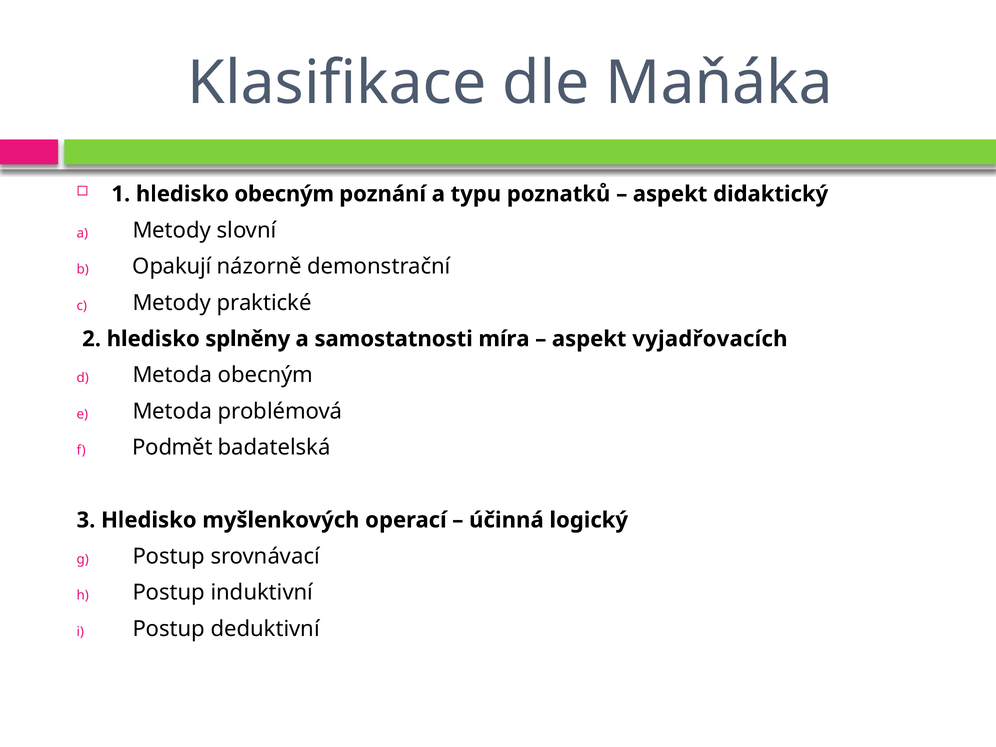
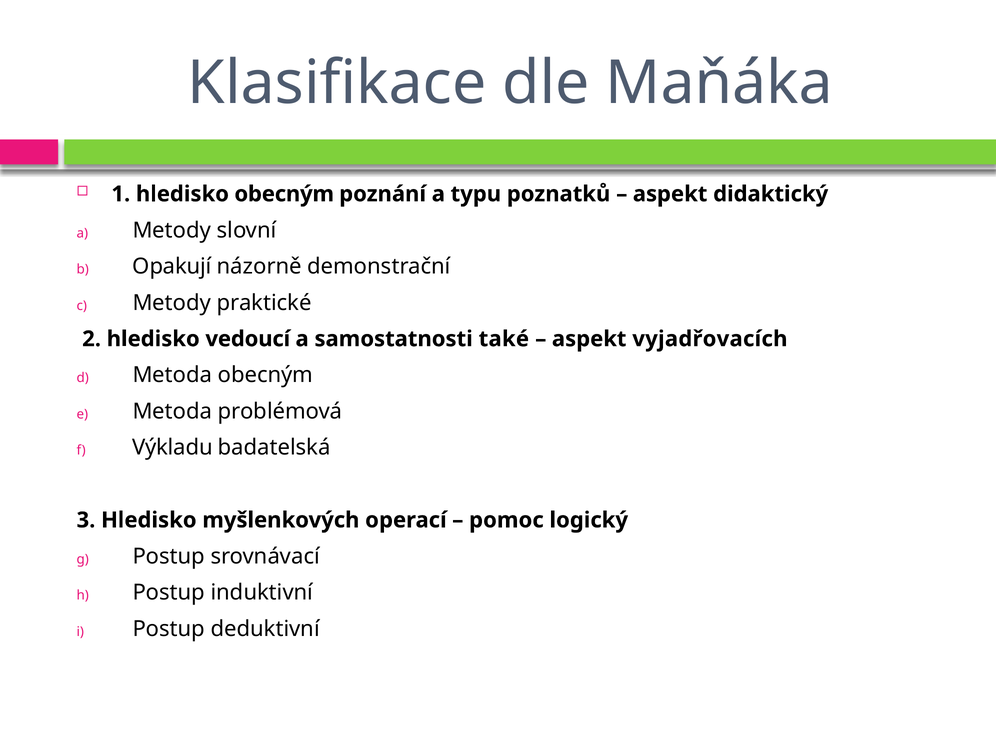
splněny: splněny -> vedoucí
míra: míra -> také
Podmět: Podmět -> Výkladu
účinná: účinná -> pomoc
